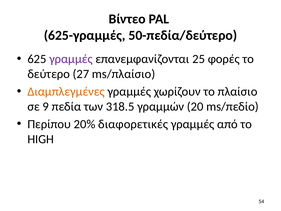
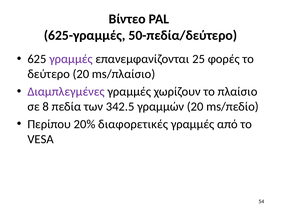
δεύτερο 27: 27 -> 20
Διαμπλεγμένες colour: orange -> purple
9: 9 -> 8
318.5: 318.5 -> 342.5
HIGH: HIGH -> VESA
